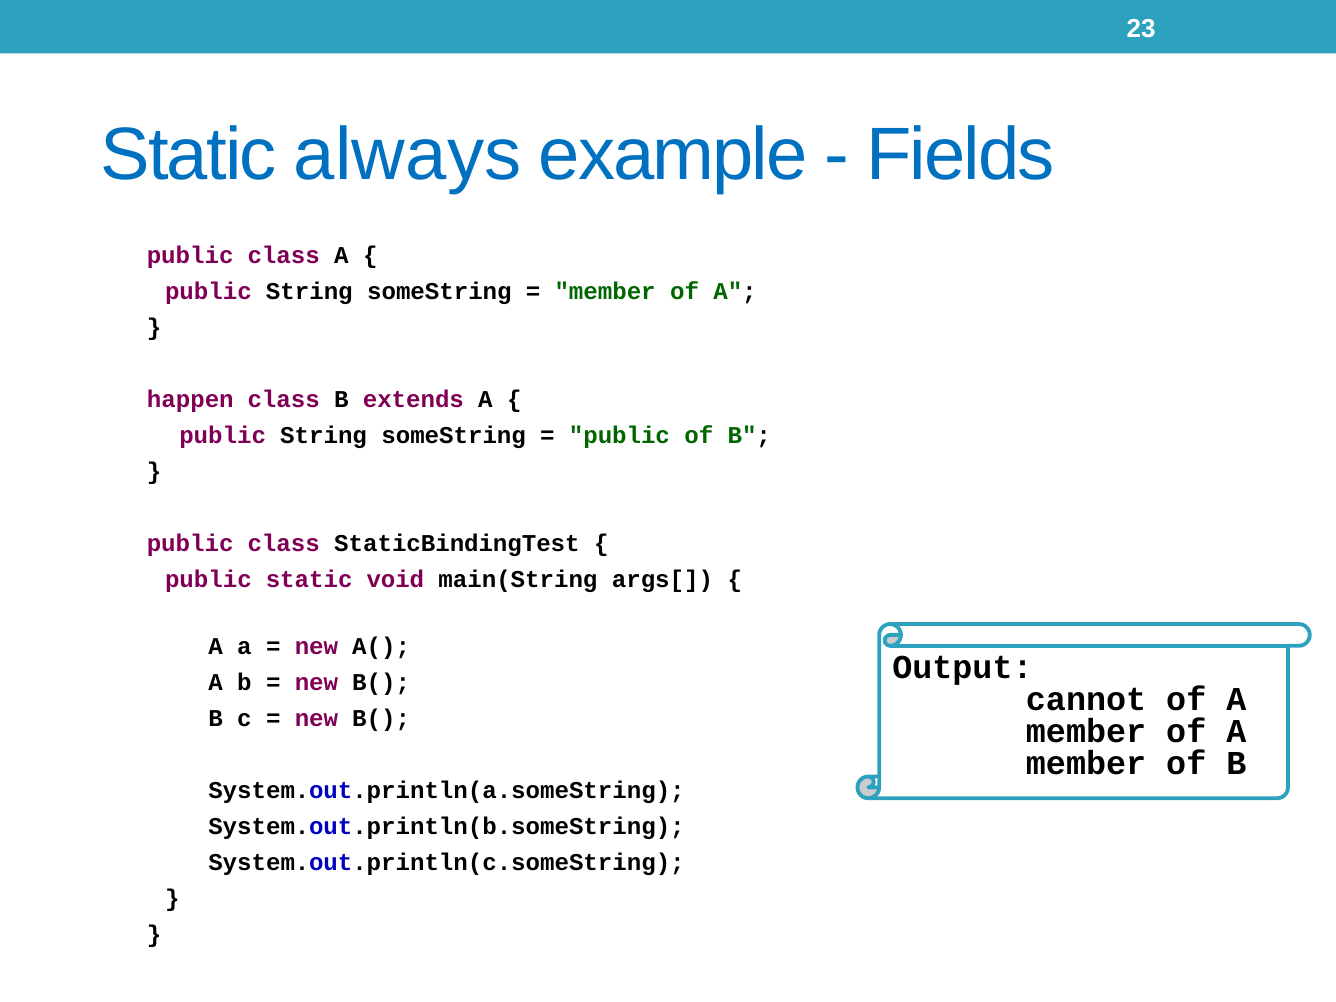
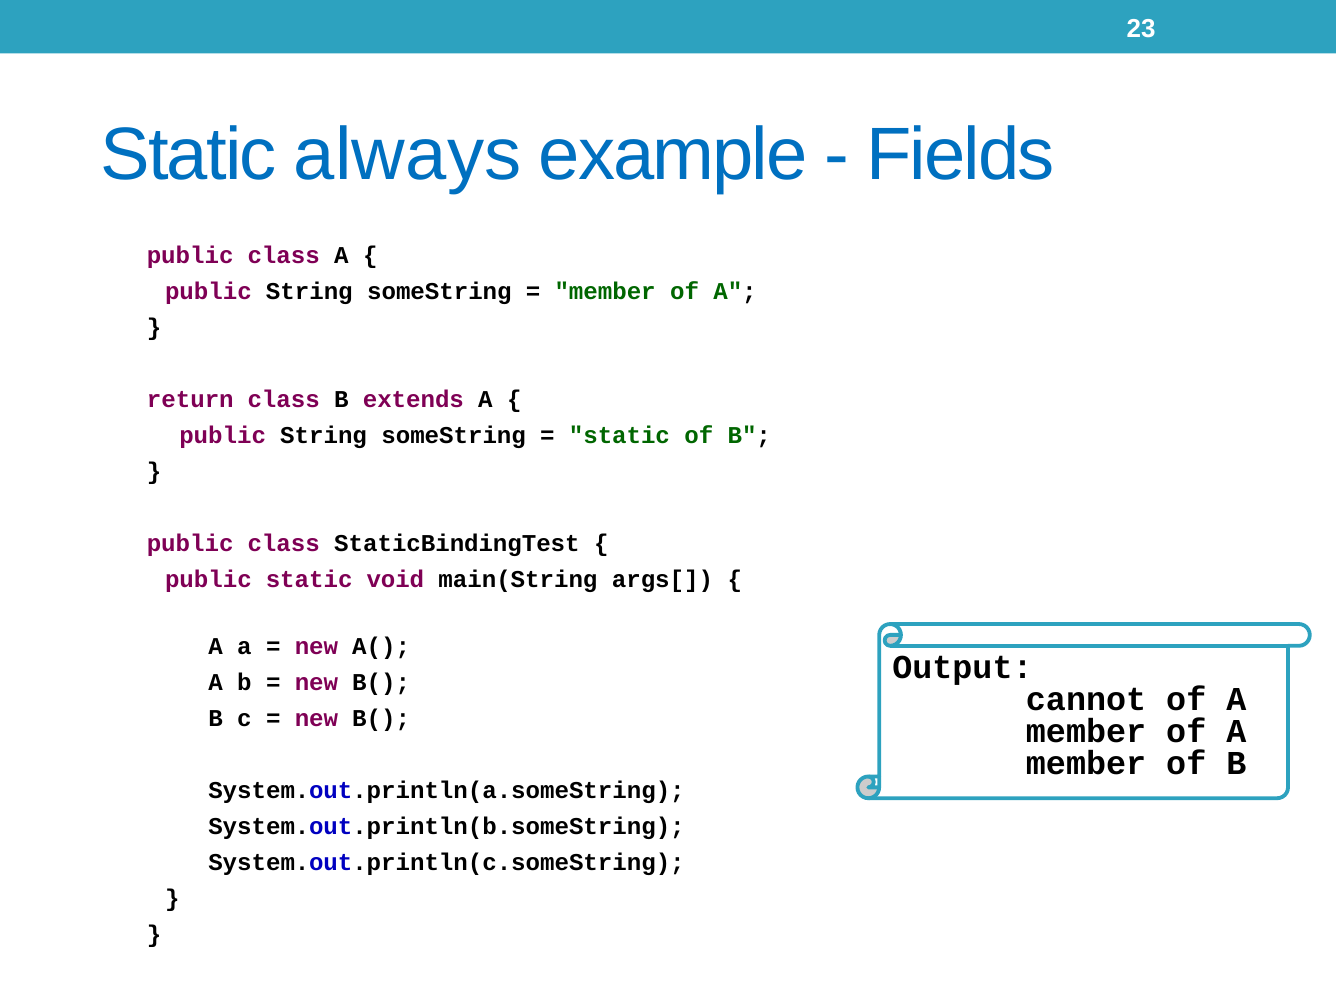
happen: happen -> return
public at (619, 436): public -> static
